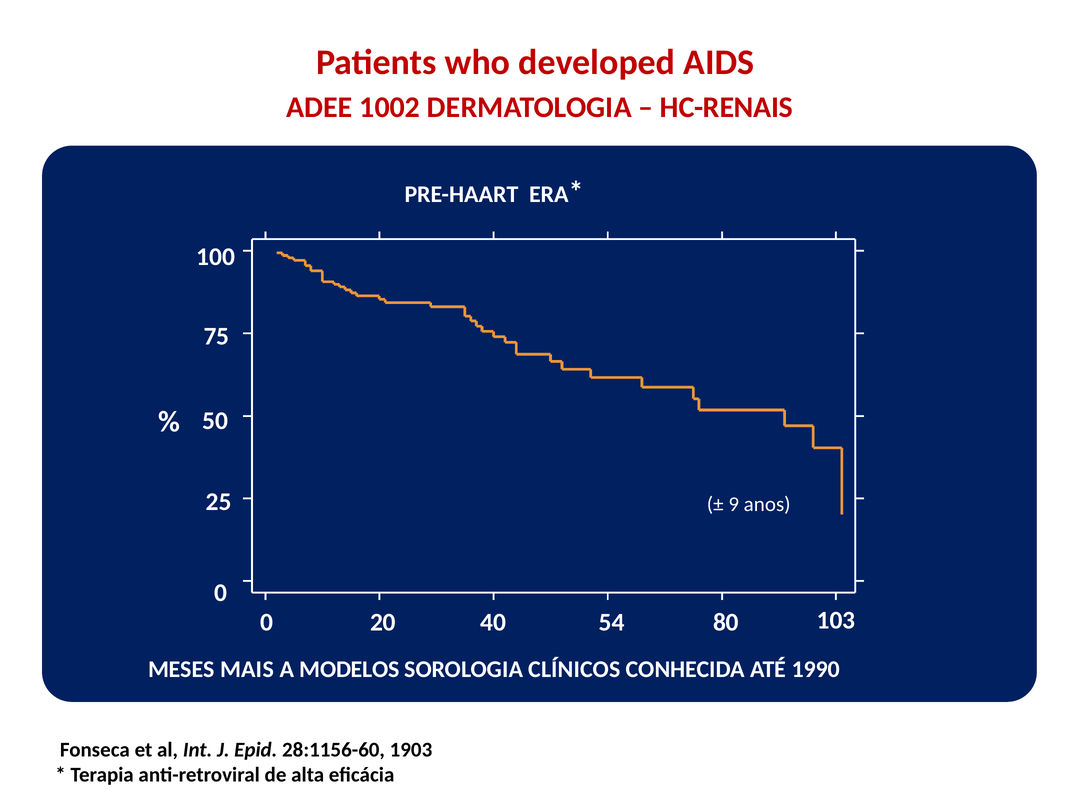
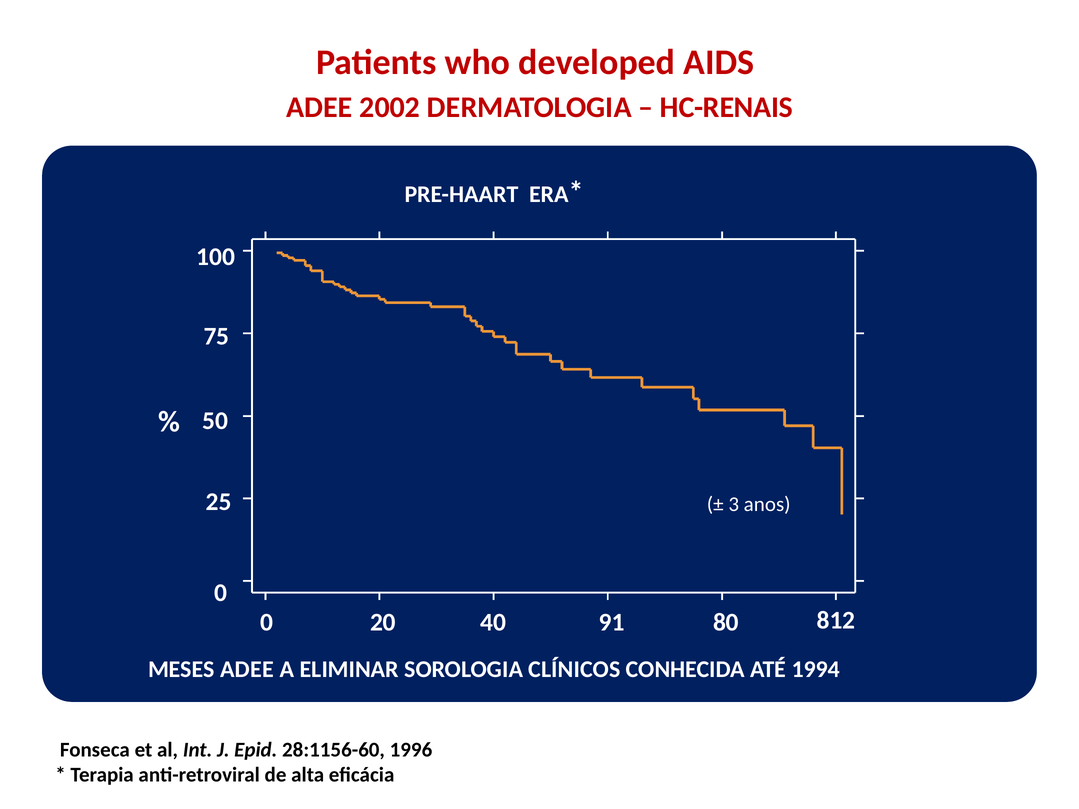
1002: 1002 -> 2002
9: 9 -> 3
54: 54 -> 91
103: 103 -> 812
MESES MAIS: MAIS -> ADEE
MODELOS: MODELOS -> ELIMINAR
1990: 1990 -> 1994
1903: 1903 -> 1996
